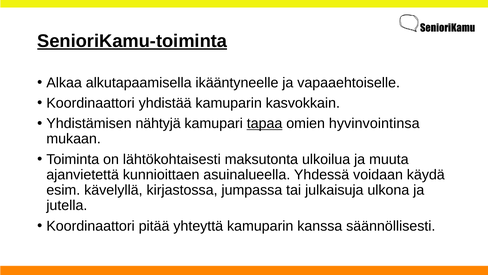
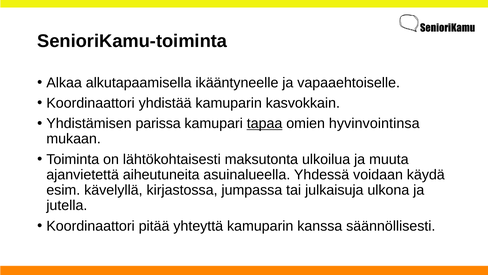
SenioriKamu-toiminta underline: present -> none
nähtyjä: nähtyjä -> parissa
kunnioittaen: kunnioittaen -> aiheutuneita
